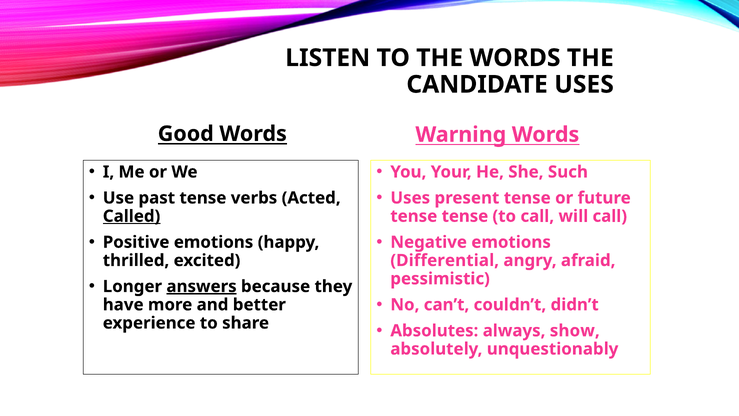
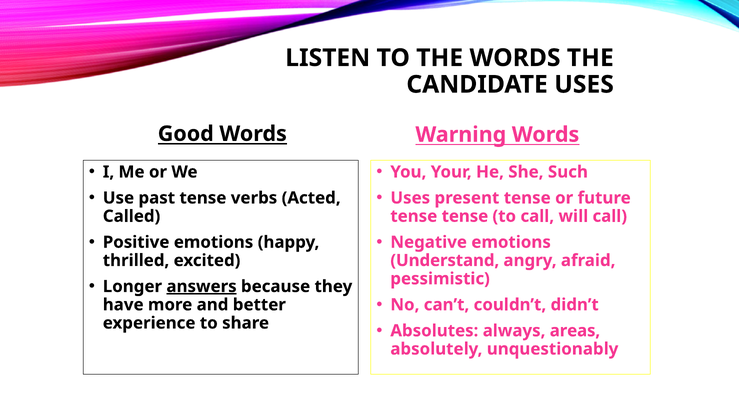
Called underline: present -> none
Differential: Differential -> Understand
show: show -> areas
